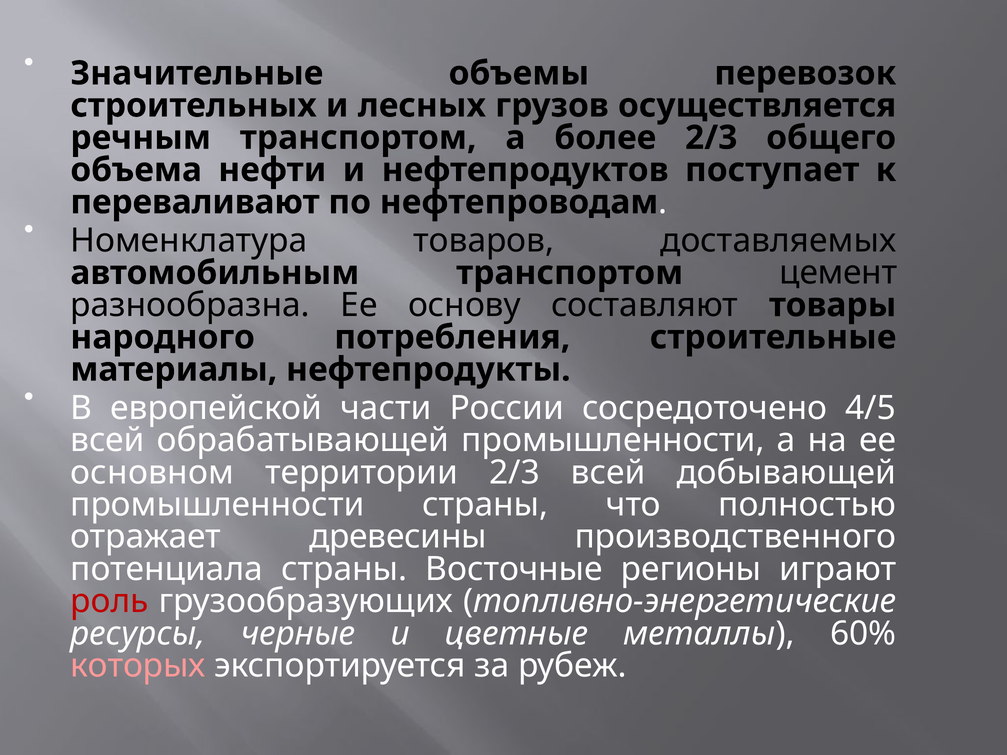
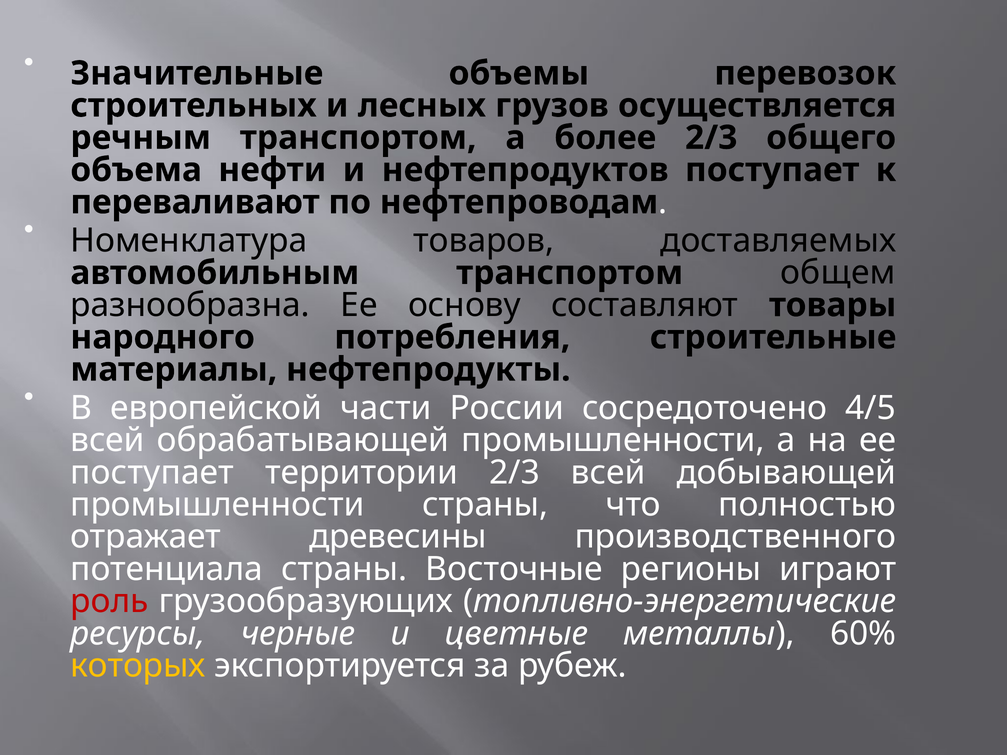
цемент: цемент -> общем
основном at (152, 473): основном -> поступает
которых colour: pink -> yellow
